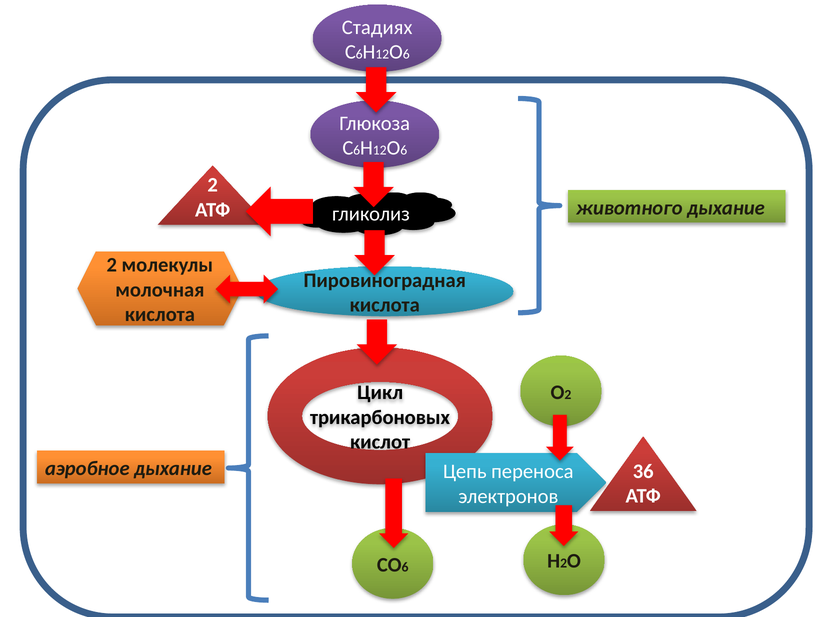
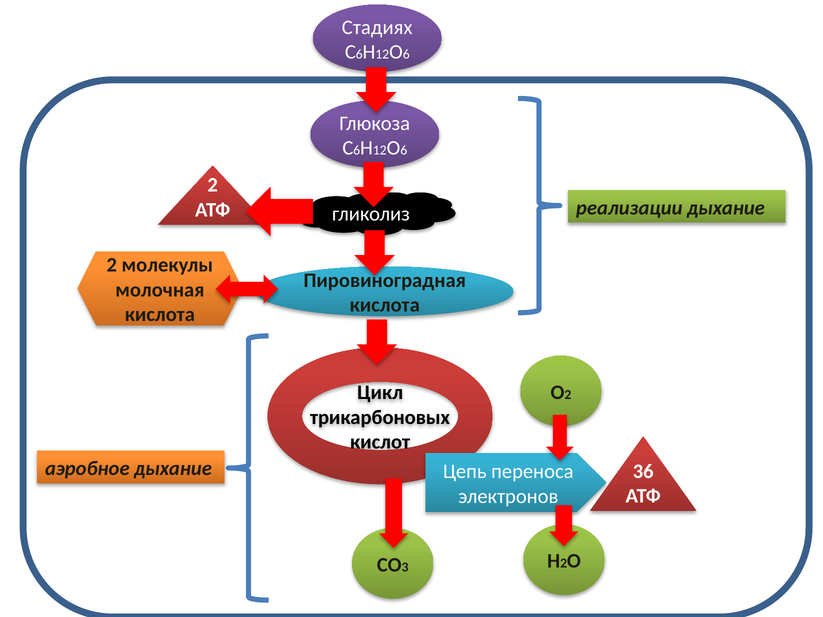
животного: животного -> реализации
6 at (405, 567): 6 -> 3
